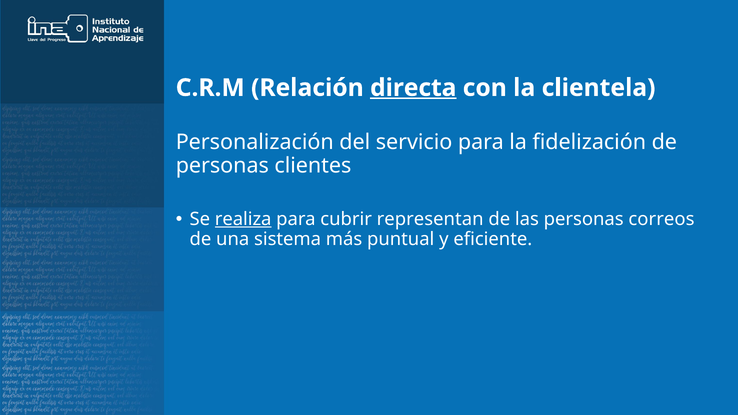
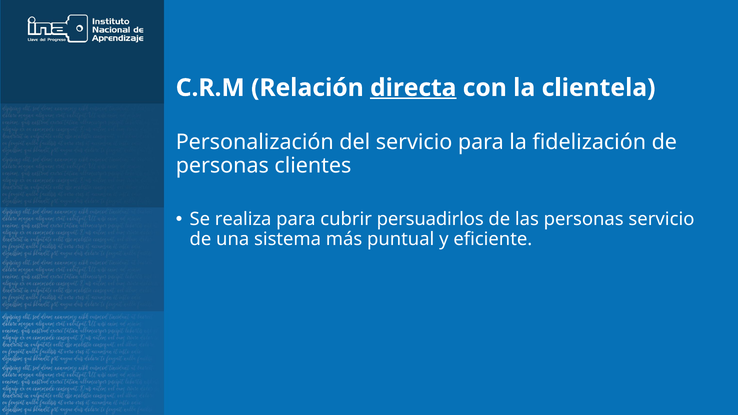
realiza underline: present -> none
representan: representan -> persuadirlos
personas correos: correos -> servicio
